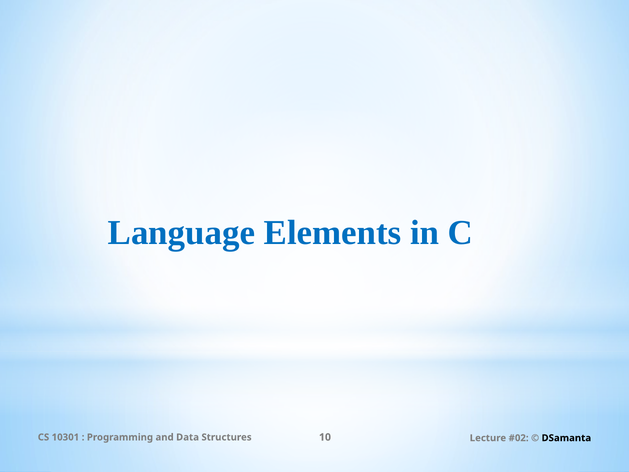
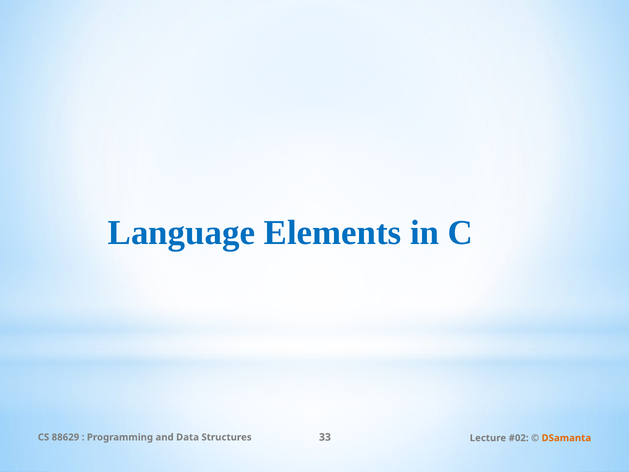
10301: 10301 -> 88629
10: 10 -> 33
DSamanta colour: black -> orange
